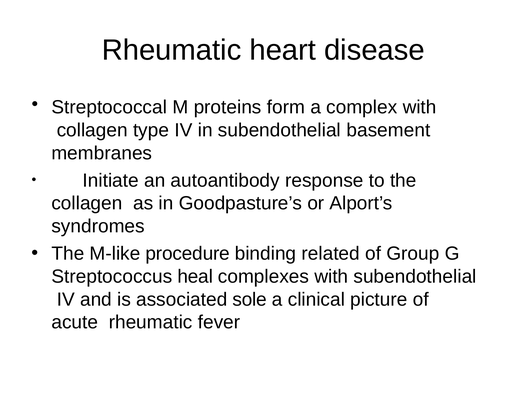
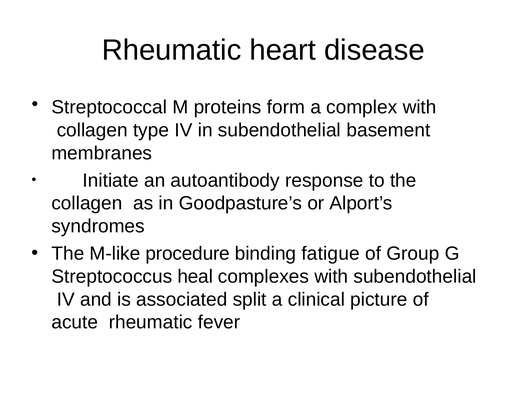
related: related -> fatigue
sole: sole -> split
